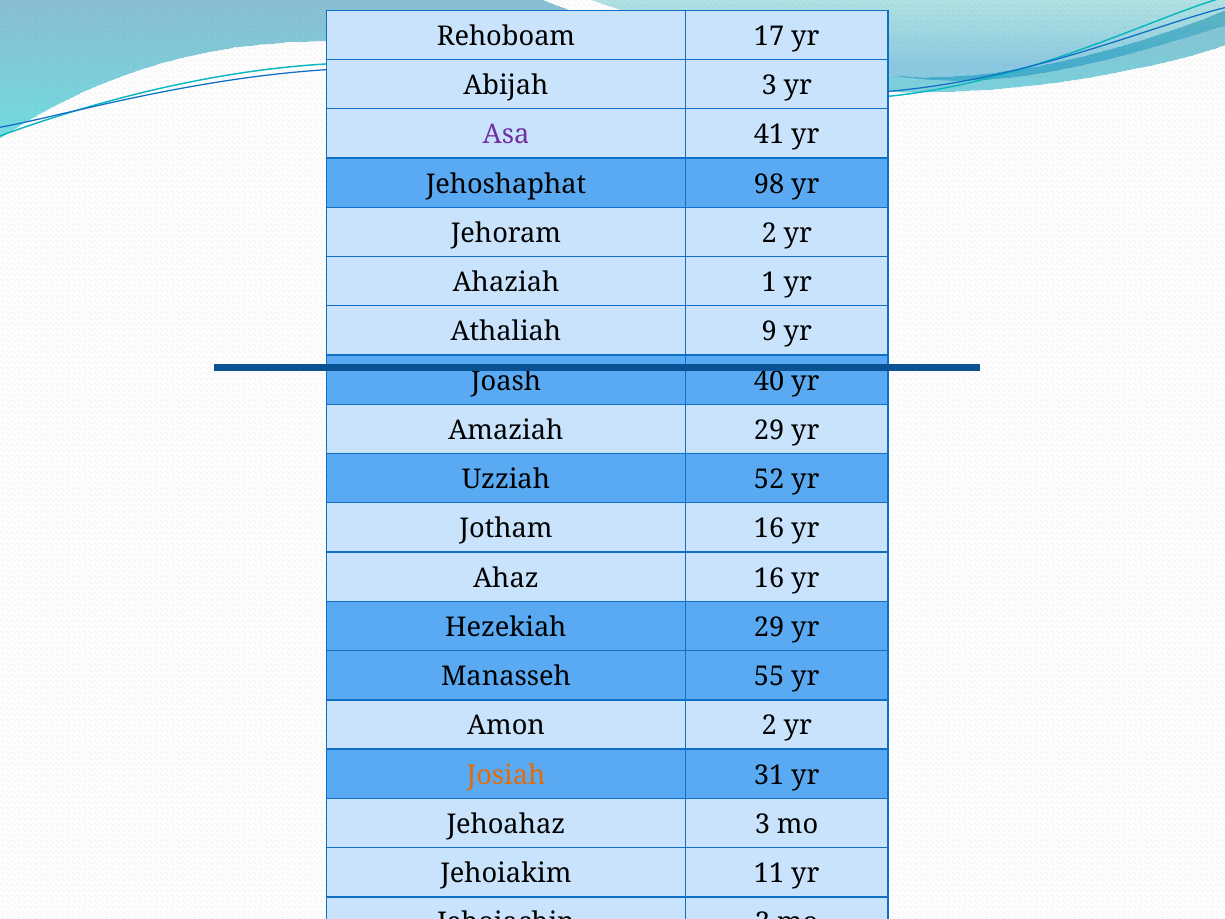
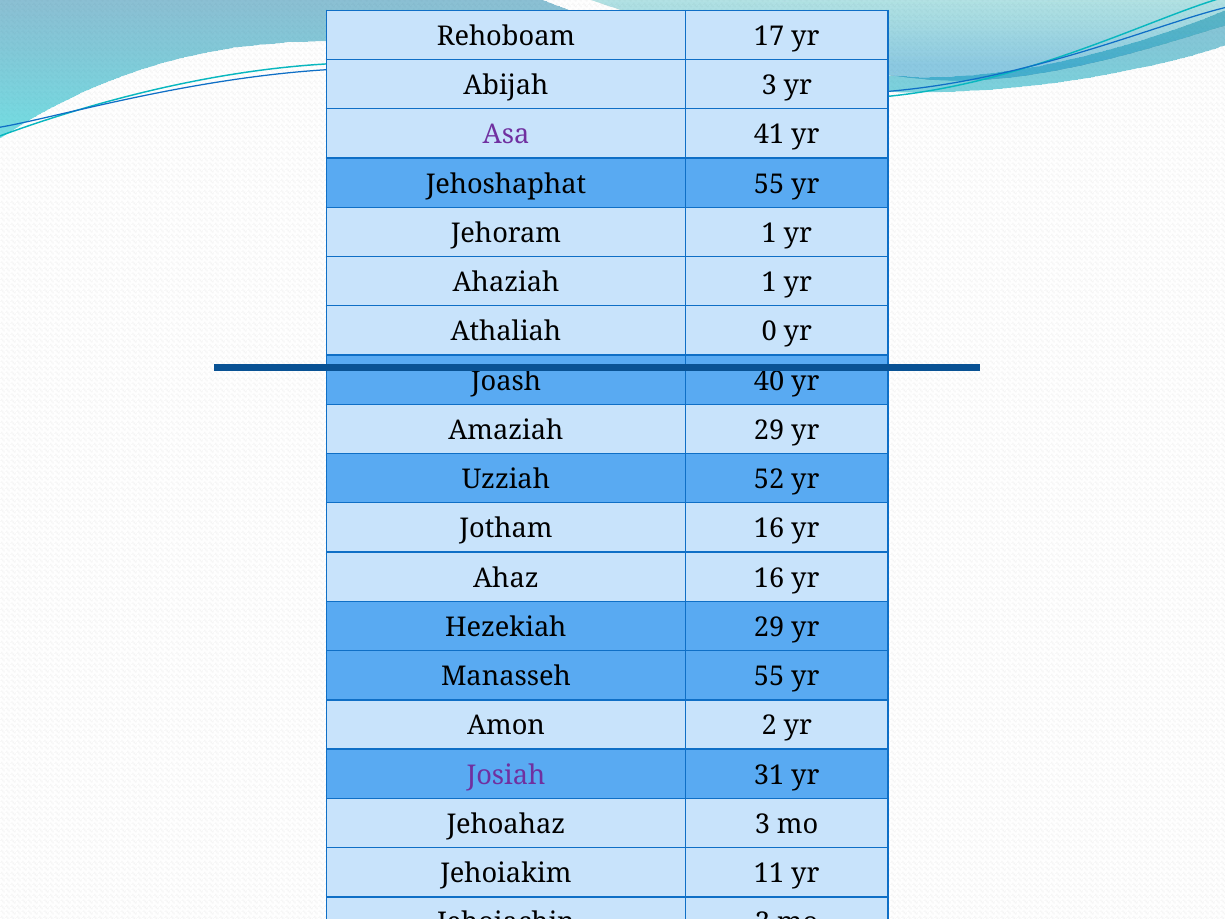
Jehoshaphat 98: 98 -> 55
Jehoram 2: 2 -> 1
9: 9 -> 0
Josiah colour: orange -> purple
